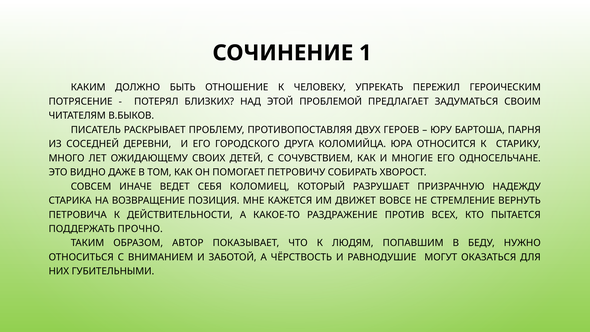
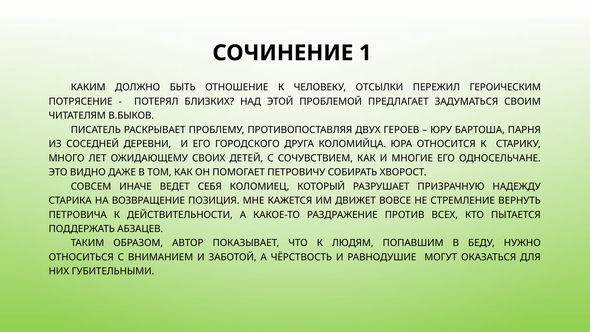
УПРЕКАТЬ: УПРЕКАТЬ -> ОТСЫЛКИ
ПРОЧНО: ПРОЧНО -> АБЗАЦЕВ
